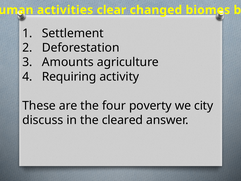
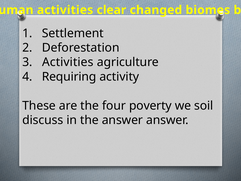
Amounts at (68, 62): Amounts -> Activities
city: city -> soil
the cleared: cleared -> answer
